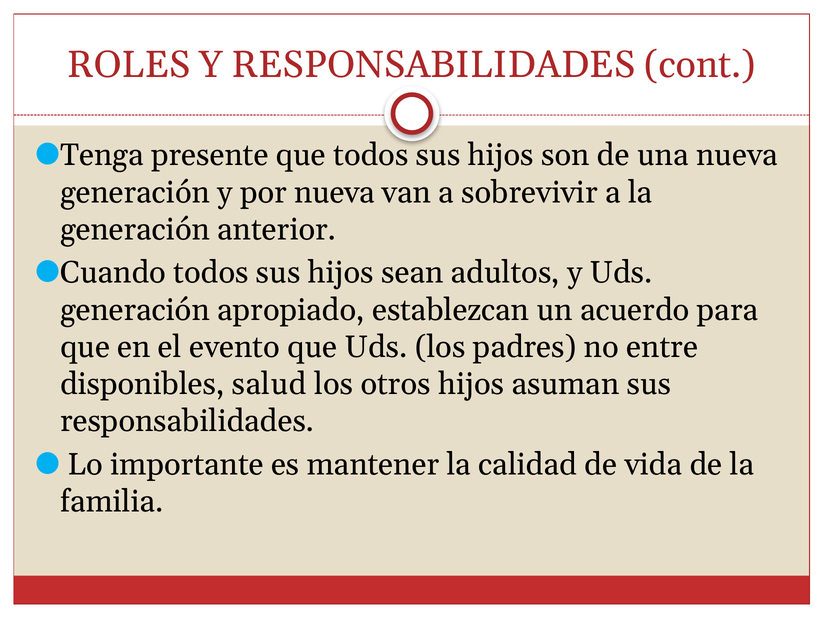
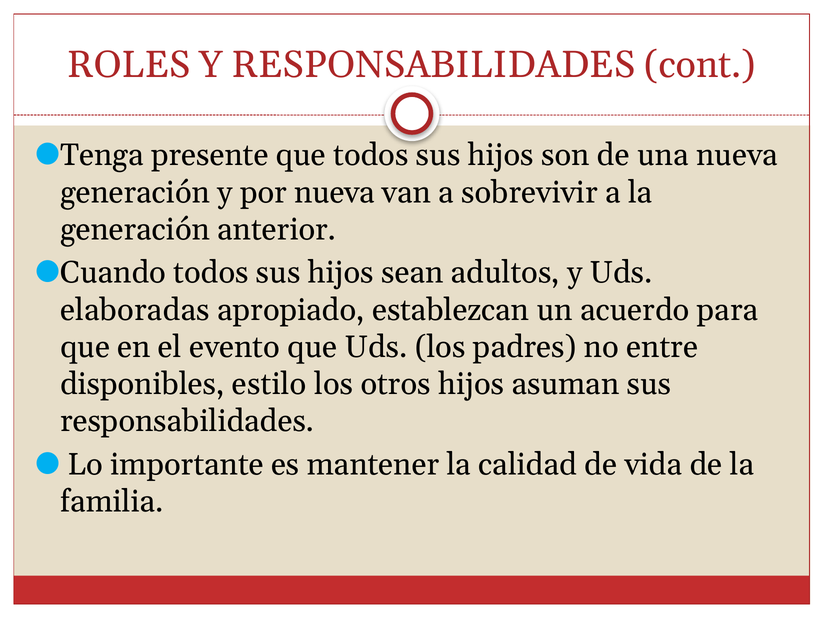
generación at (135, 310): generación -> elaboradas
salud: salud -> estilo
